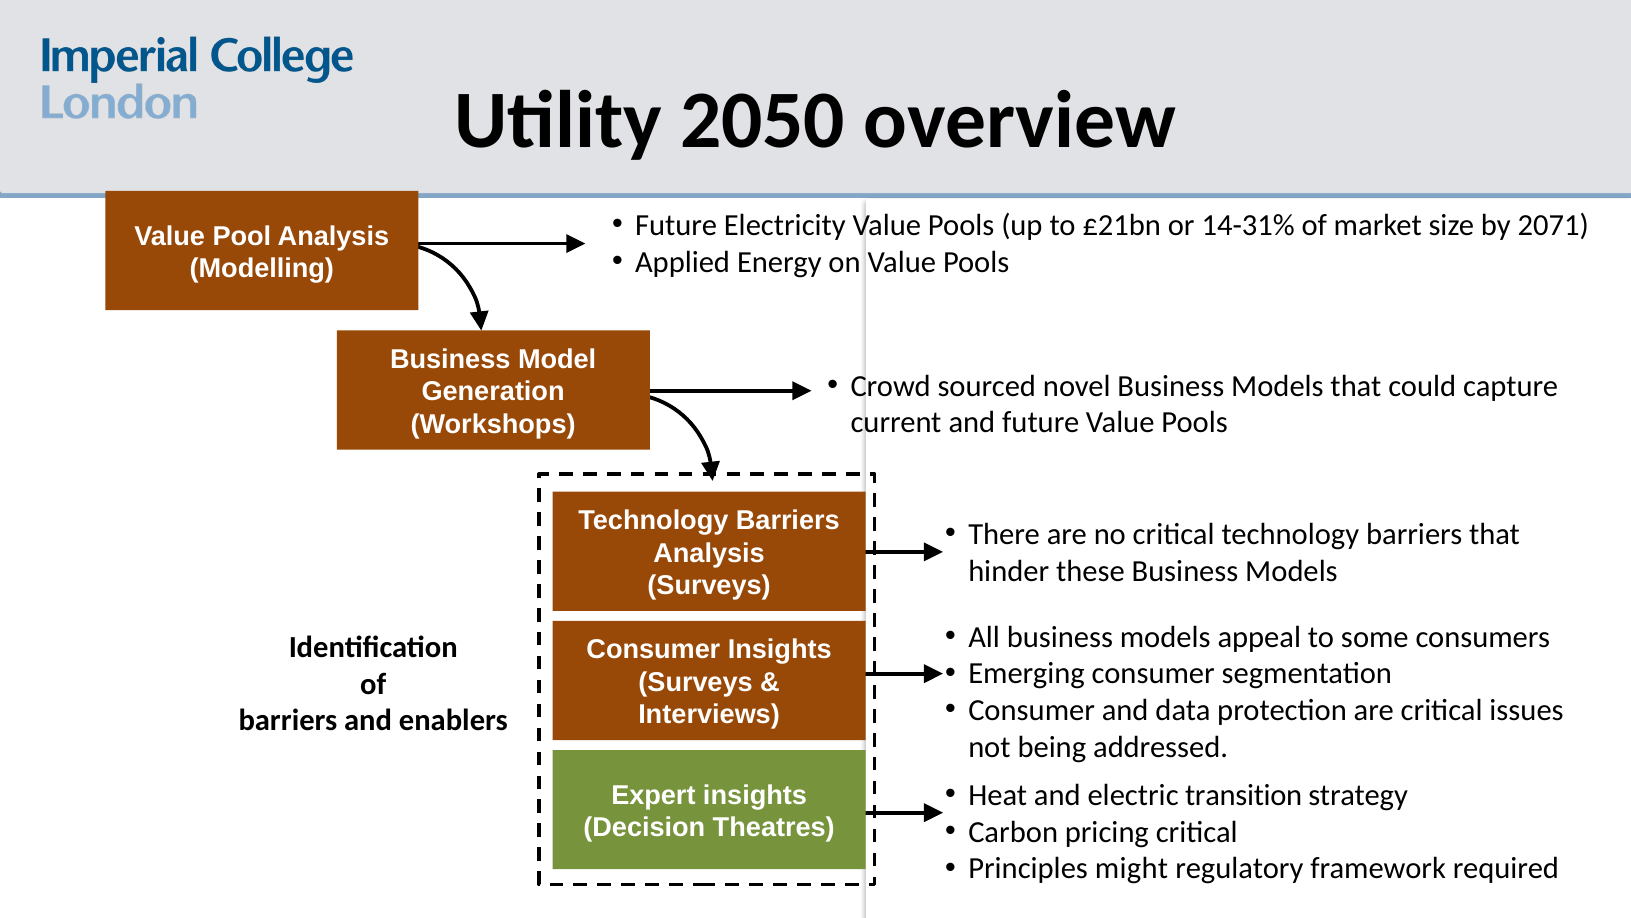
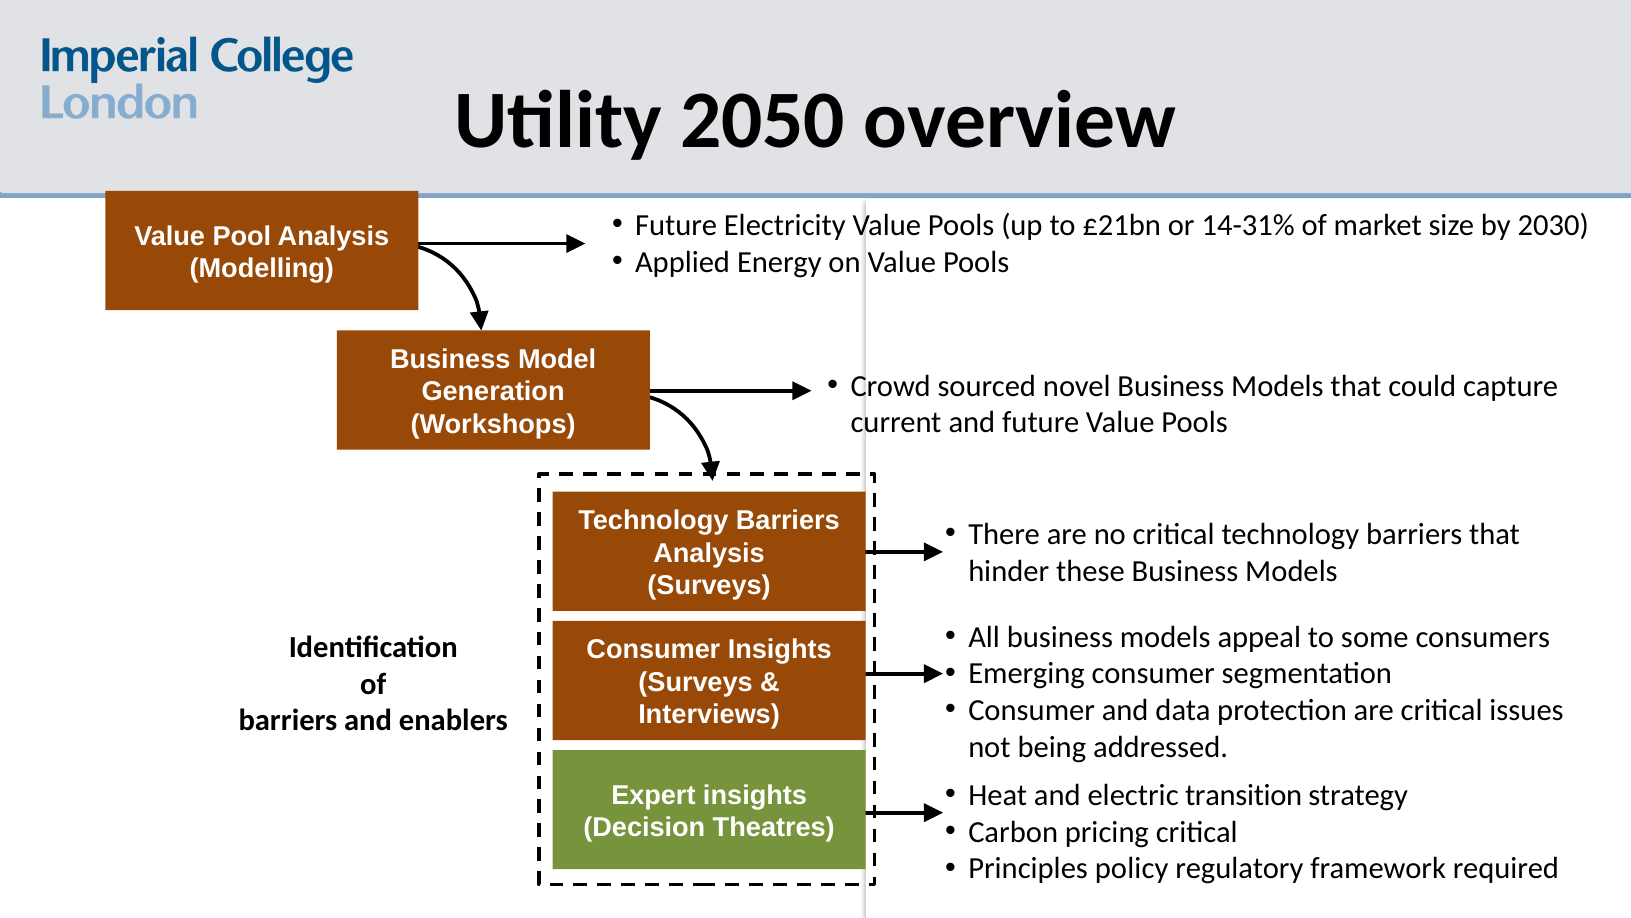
2071: 2071 -> 2030
might: might -> policy
